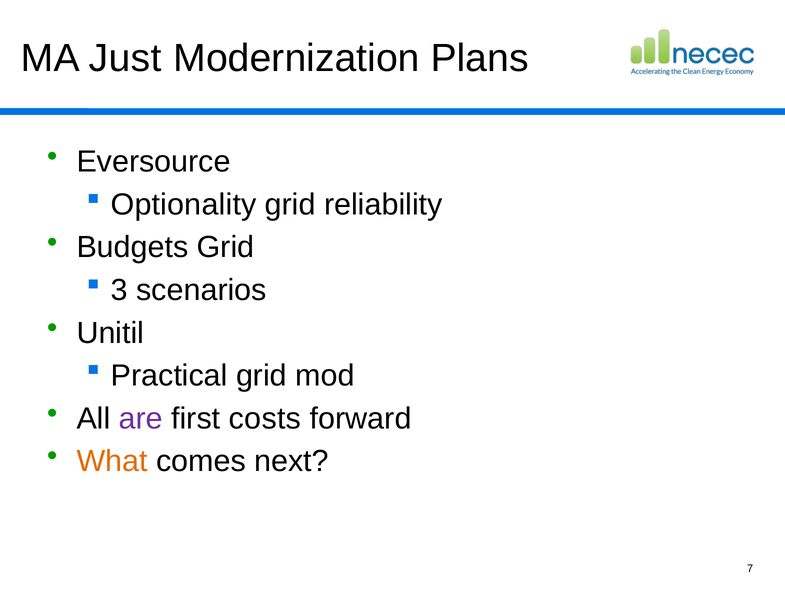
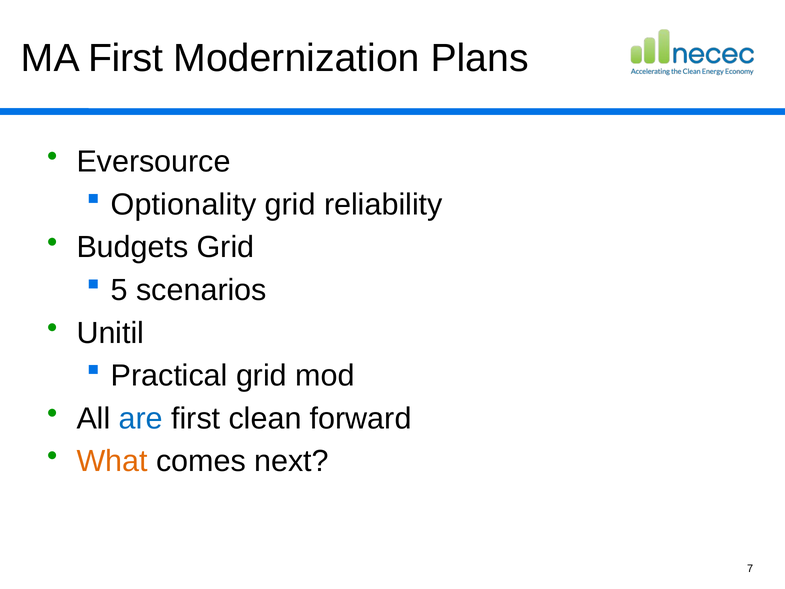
MA Just: Just -> First
3: 3 -> 5
are colour: purple -> blue
costs: costs -> clean
